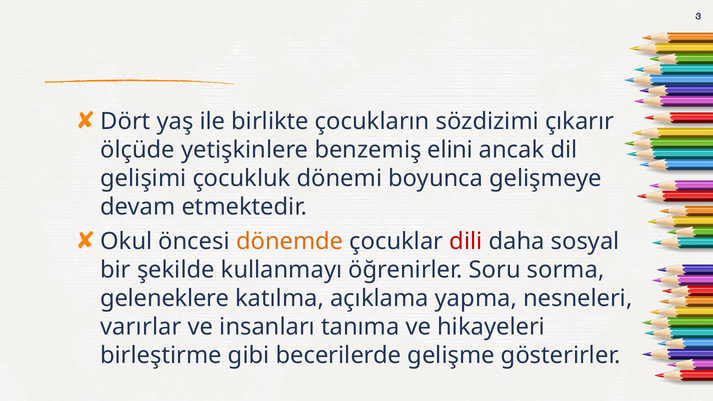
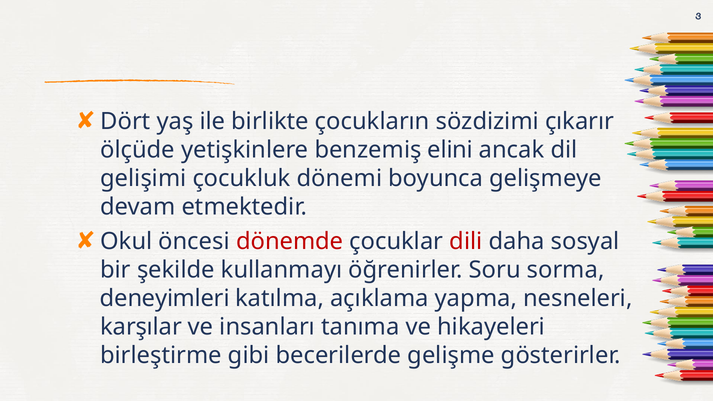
dönemde colour: orange -> red
geleneklere: geleneklere -> deneyimleri
varırlar: varırlar -> karşılar
